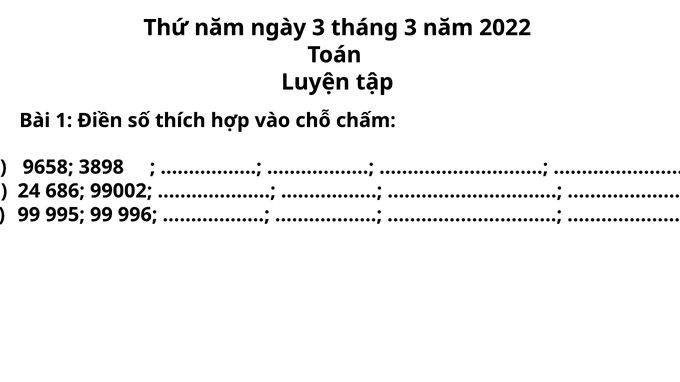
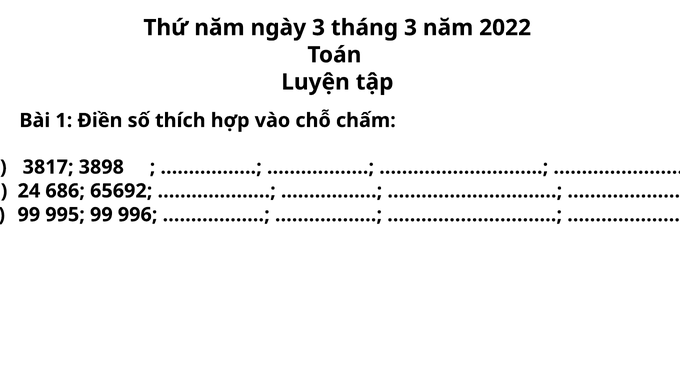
9658: 9658 -> 3817
99002: 99002 -> 65692
